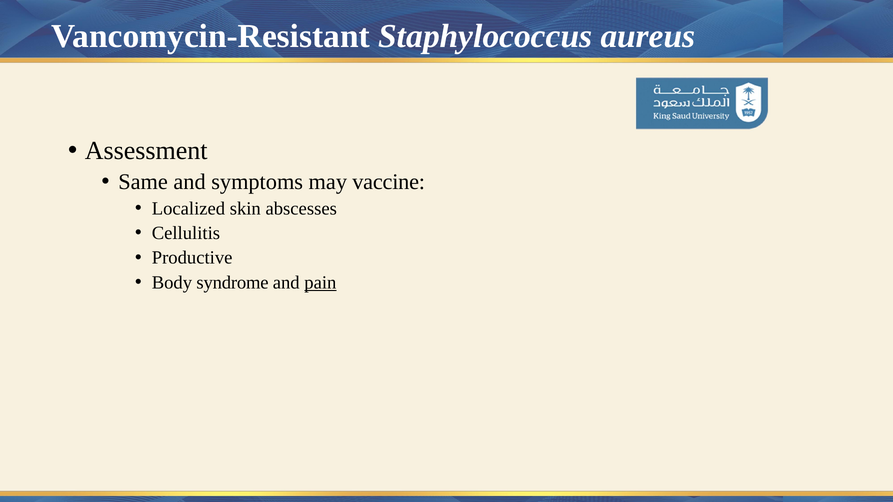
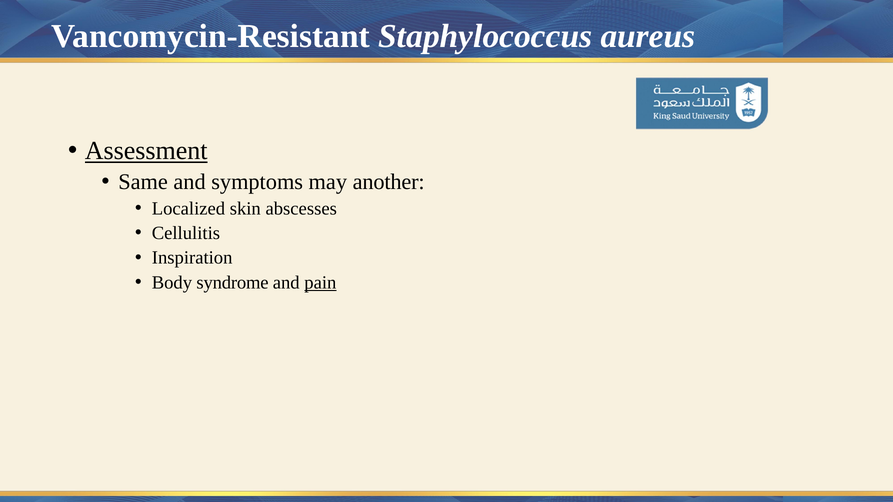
Assessment underline: none -> present
vaccine: vaccine -> another
Productive: Productive -> Inspiration
